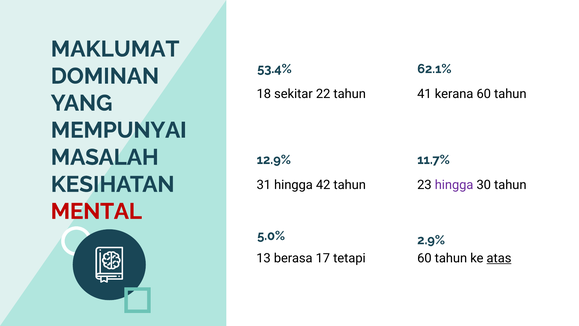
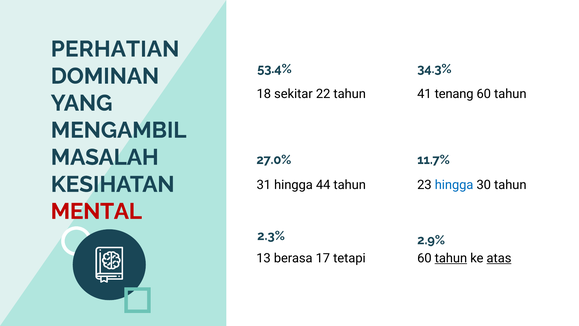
MAKLUMAT: MAKLUMAT -> PERHATIAN
62.1%: 62.1% -> 34.3%
kerana: kerana -> tenang
MEMPUNYAI: MEMPUNYAI -> MENGAMBIL
12.9%: 12.9% -> 27.0%
42: 42 -> 44
hingga at (454, 185) colour: purple -> blue
5.0%: 5.0% -> 2.3%
tahun at (451, 258) underline: none -> present
